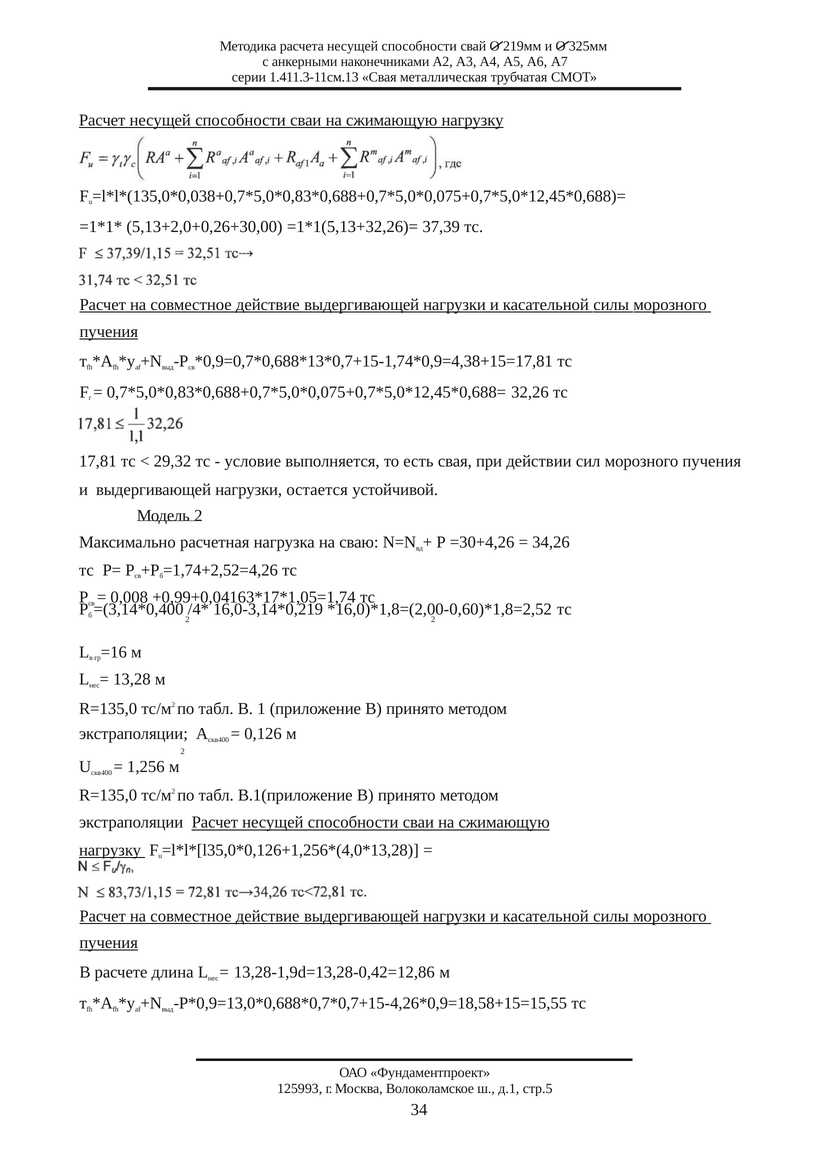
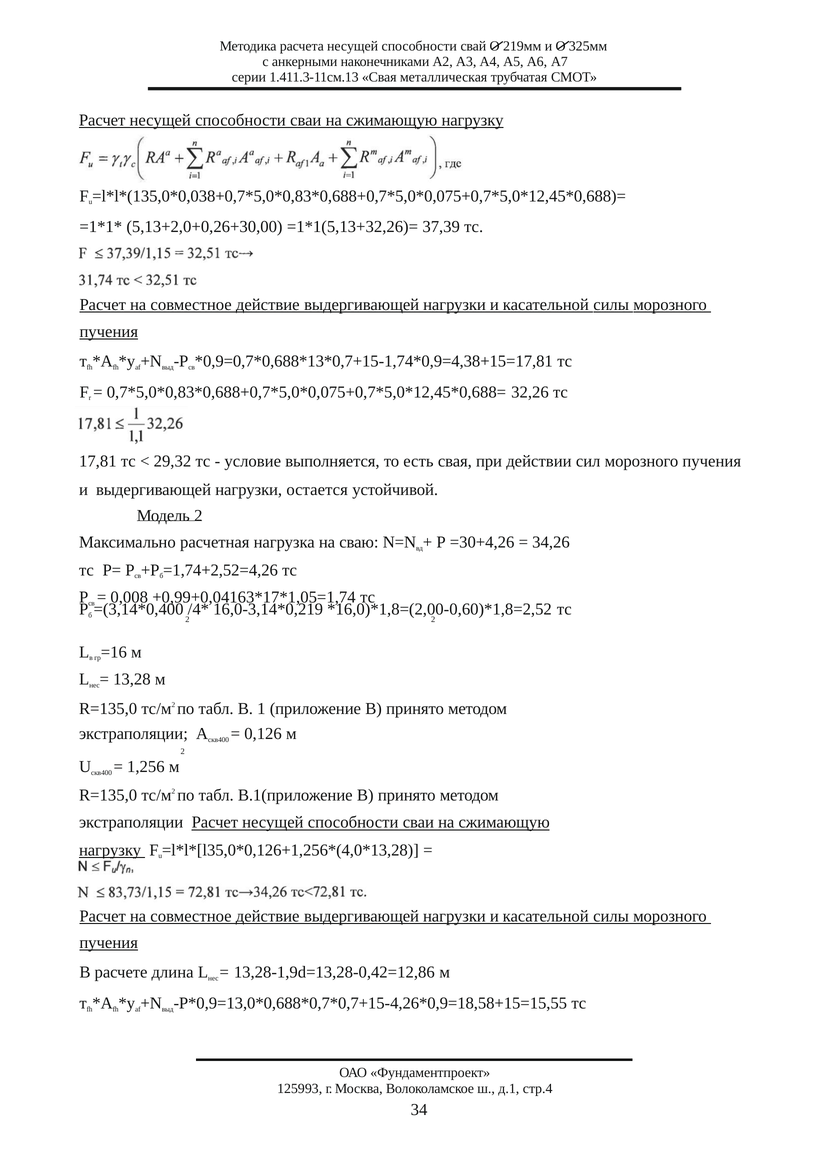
стр.5: стр.5 -> стр.4
